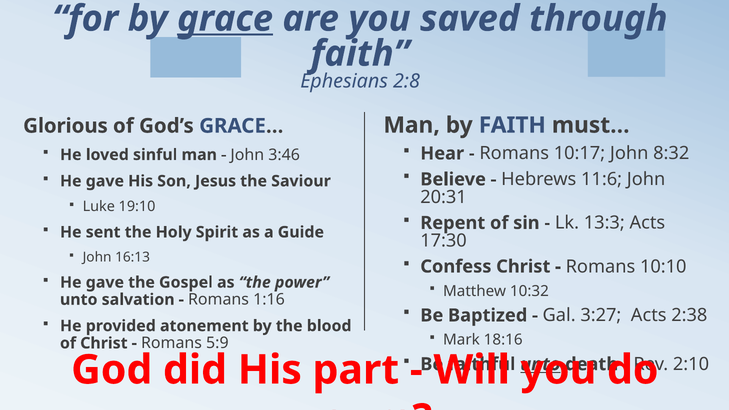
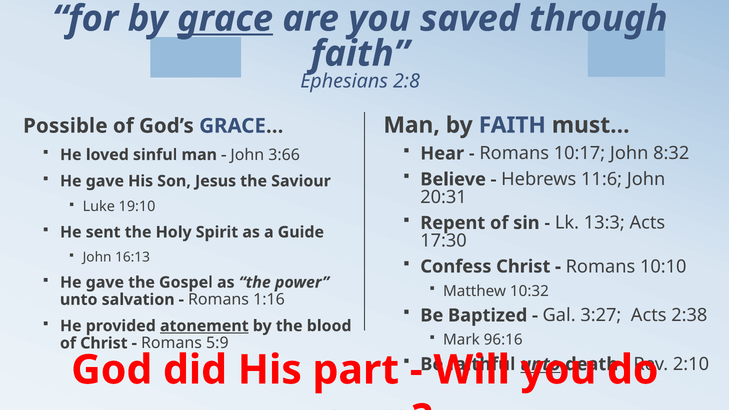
Glorious: Glorious -> Possible
3:46: 3:46 -> 3:66
atonement underline: none -> present
18:16: 18:16 -> 96:16
